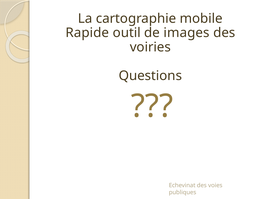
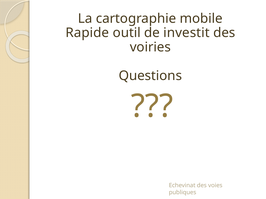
images: images -> investit
